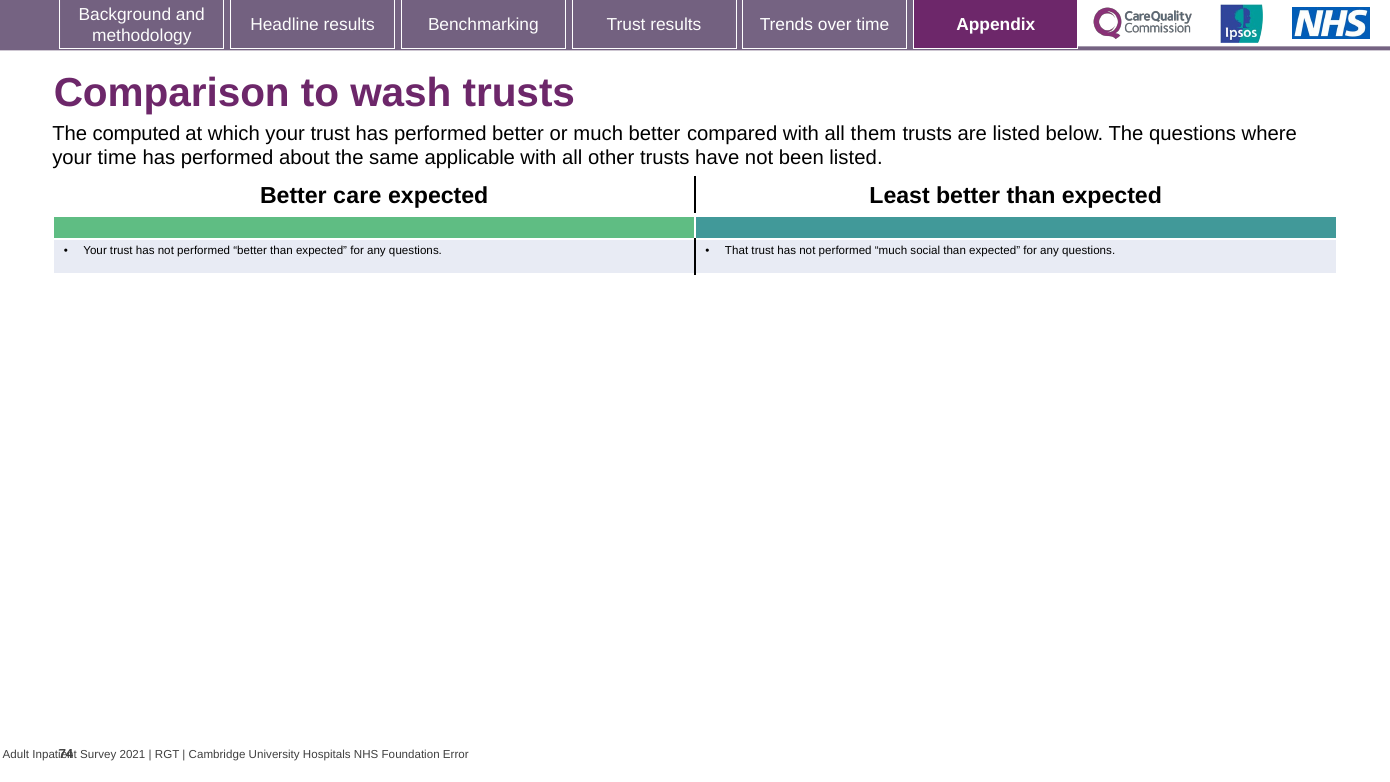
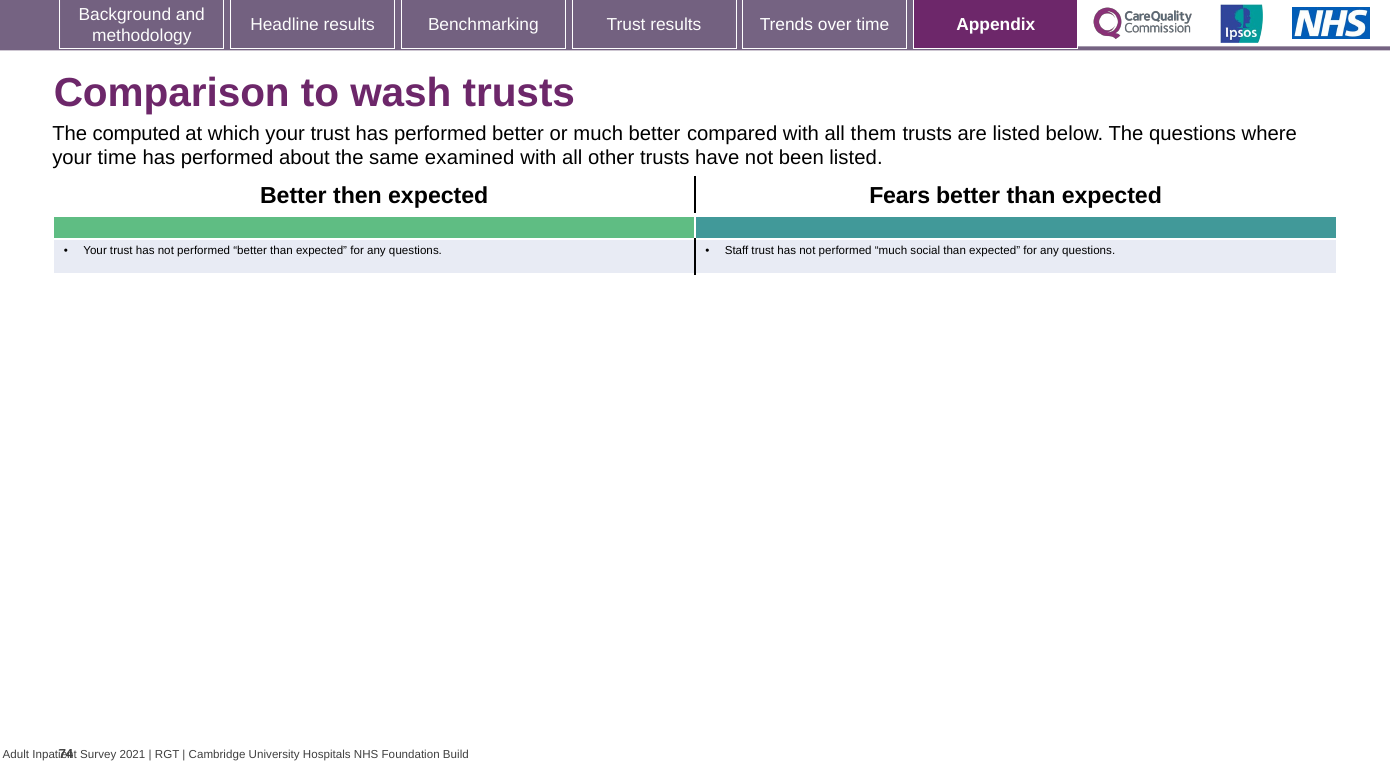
applicable: applicable -> examined
care: care -> then
Least: Least -> Fears
That: That -> Staff
Error: Error -> Build
